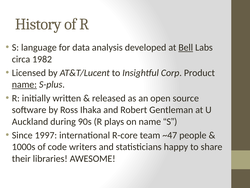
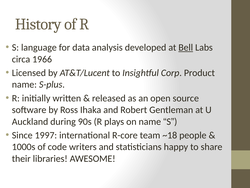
1982: 1982 -> 1966
name at (24, 84) underline: present -> none
~47: ~47 -> ~18
